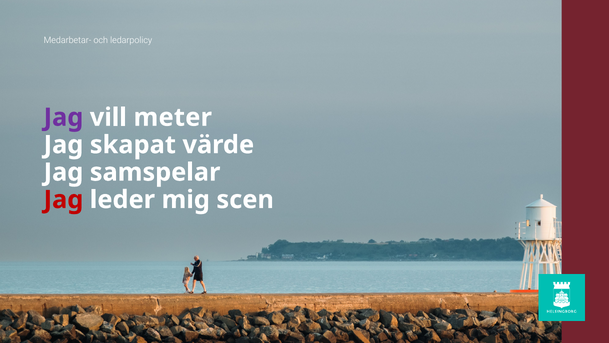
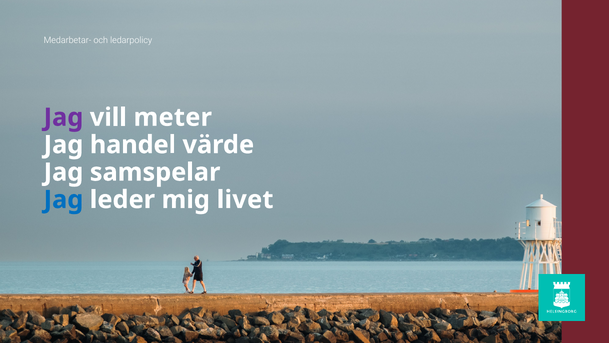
skapat: skapat -> handel
Jag at (63, 199) colour: red -> blue
scen: scen -> livet
